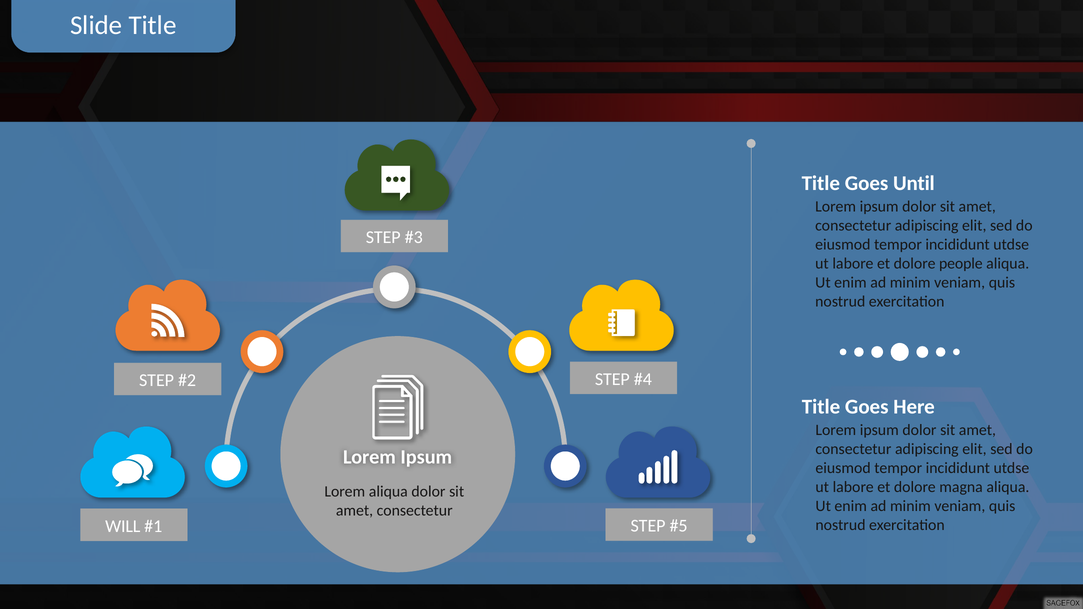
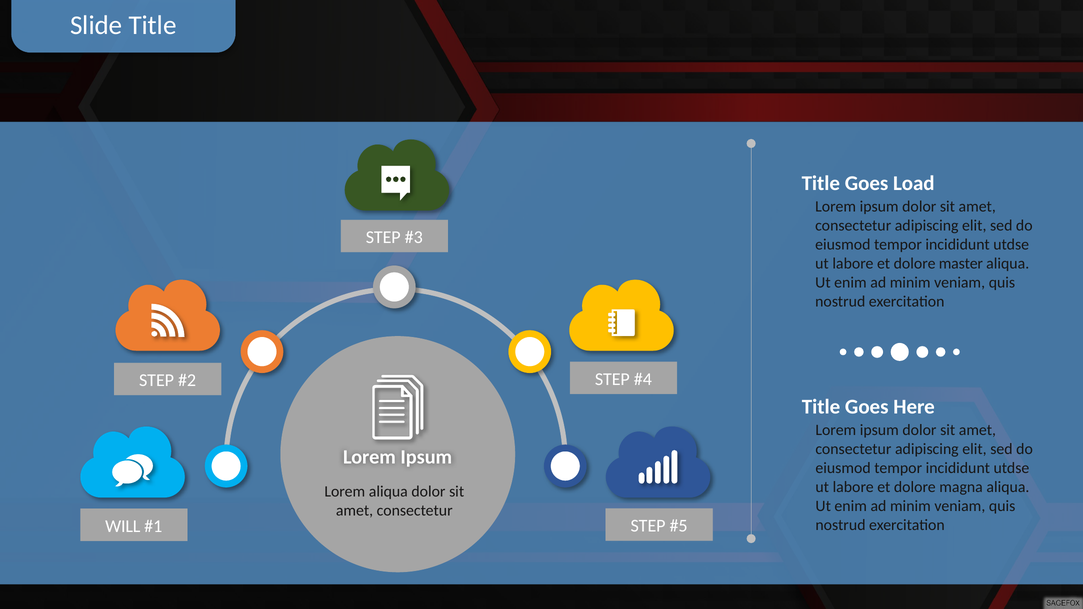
Until: Until -> Load
people: people -> master
